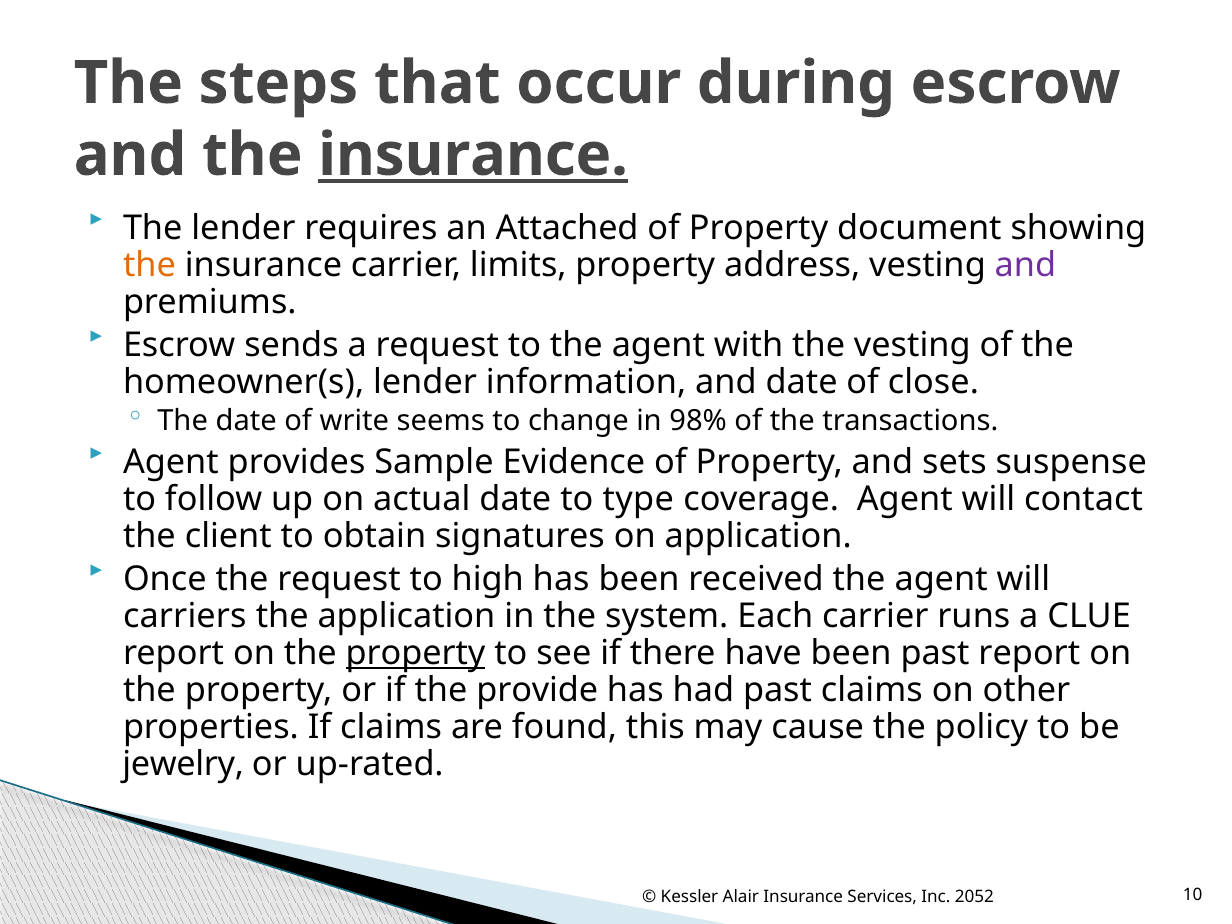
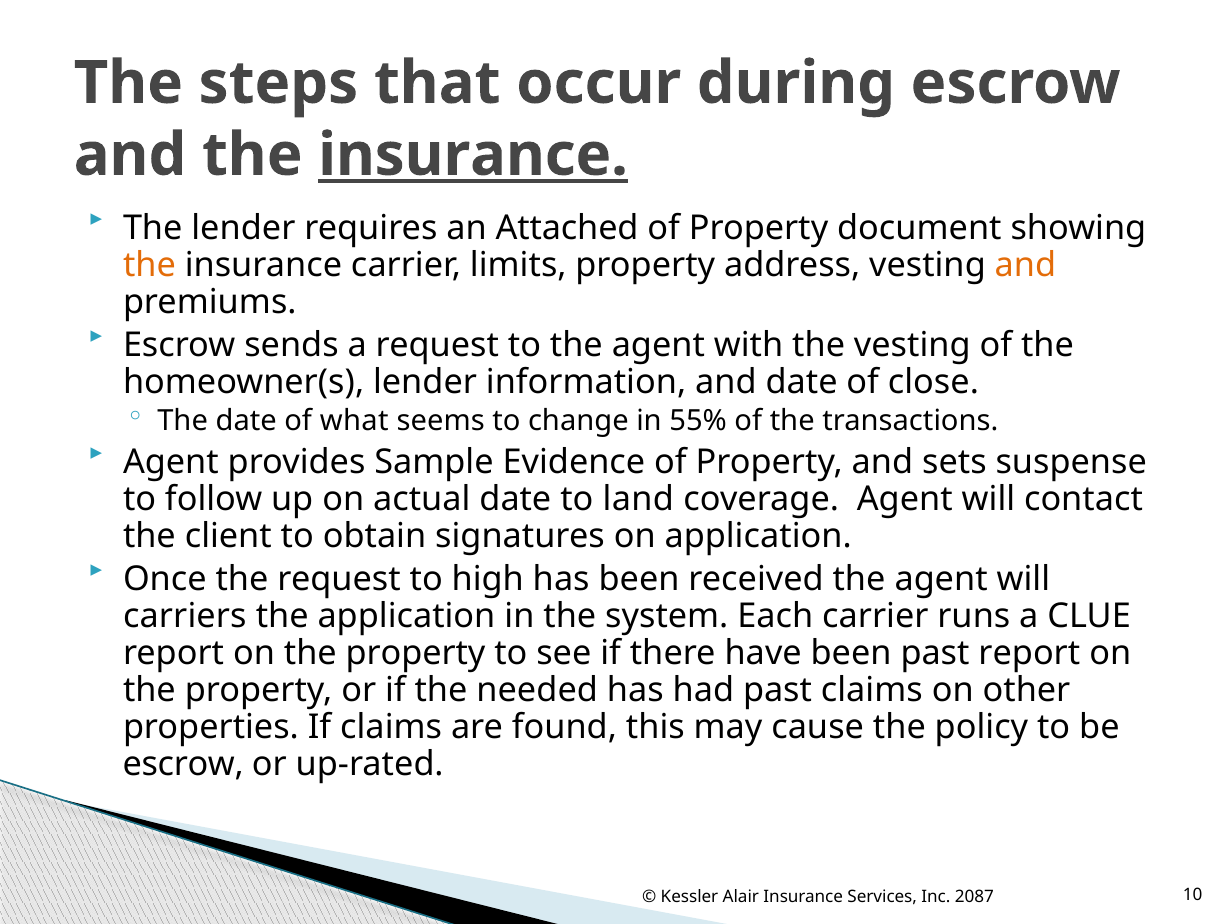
and at (1025, 266) colour: purple -> orange
write: write -> what
98%: 98% -> 55%
type: type -> land
property at (416, 653) underline: present -> none
provide: provide -> needed
jewelry at (183, 764): jewelry -> escrow
2052: 2052 -> 2087
